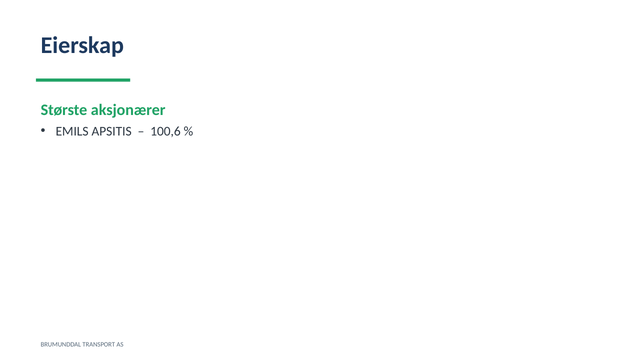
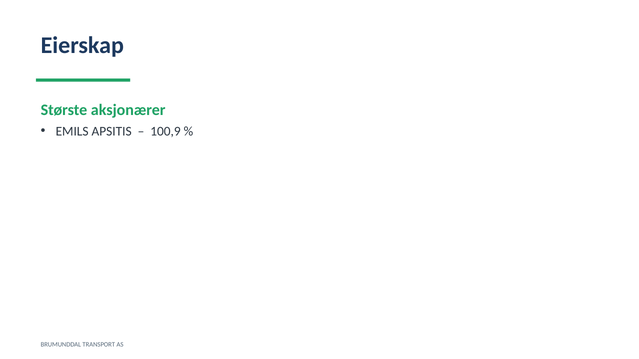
100,6: 100,6 -> 100,9
